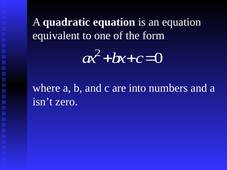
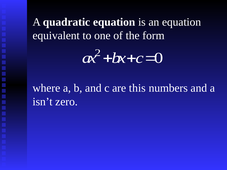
into: into -> this
